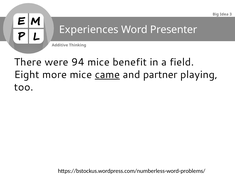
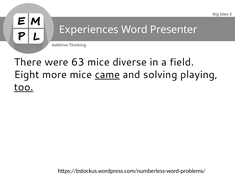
94: 94 -> 63
benefit: benefit -> diverse
partner: partner -> solving
too underline: none -> present
